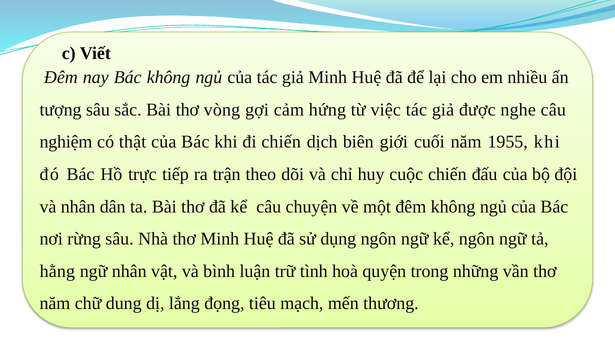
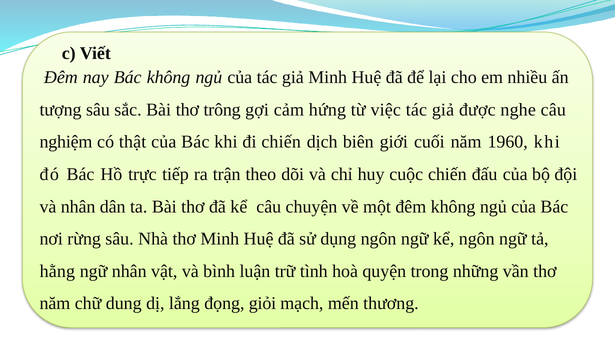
vòng: vòng -> trông
1955: 1955 -> 1960
tiêu: tiêu -> giỏi
